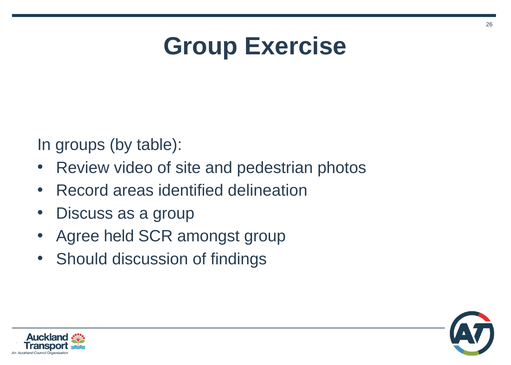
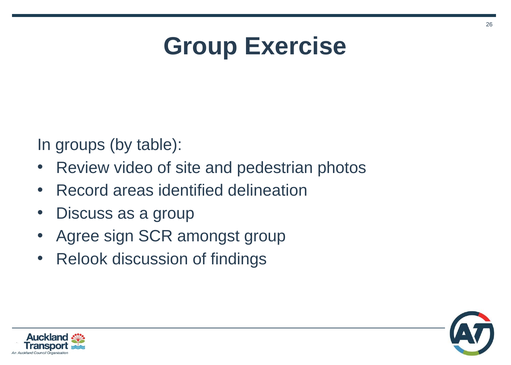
held: held -> sign
Should: Should -> Relook
